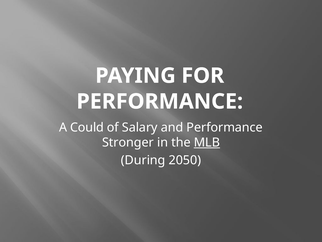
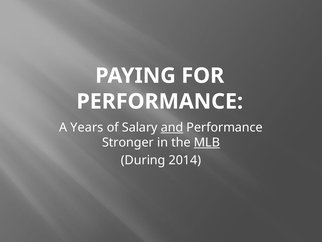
Could: Could -> Years
and underline: none -> present
2050: 2050 -> 2014
